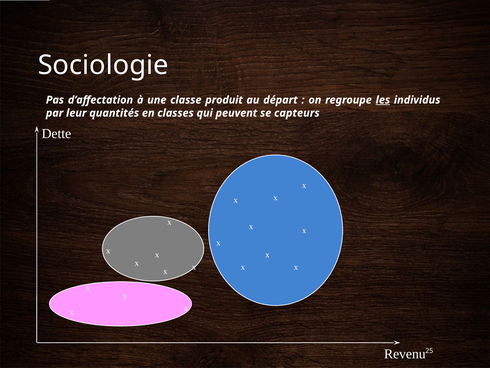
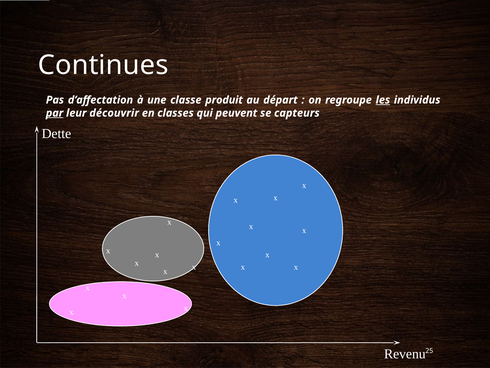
Sociologie: Sociologie -> Continues
par underline: none -> present
quantités: quantités -> découvrir
